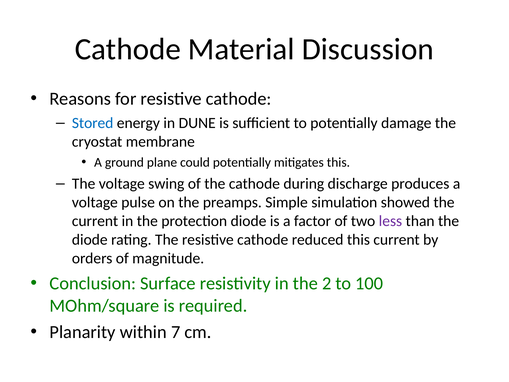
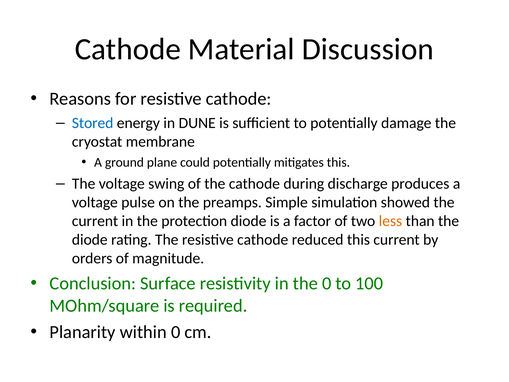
less colour: purple -> orange
the 2: 2 -> 0
within 7: 7 -> 0
